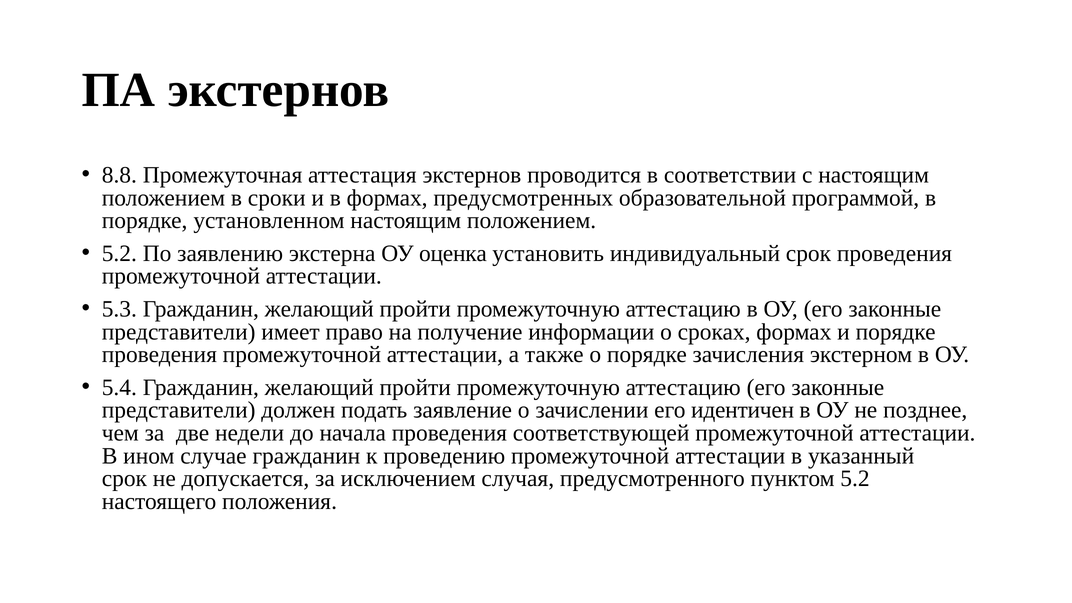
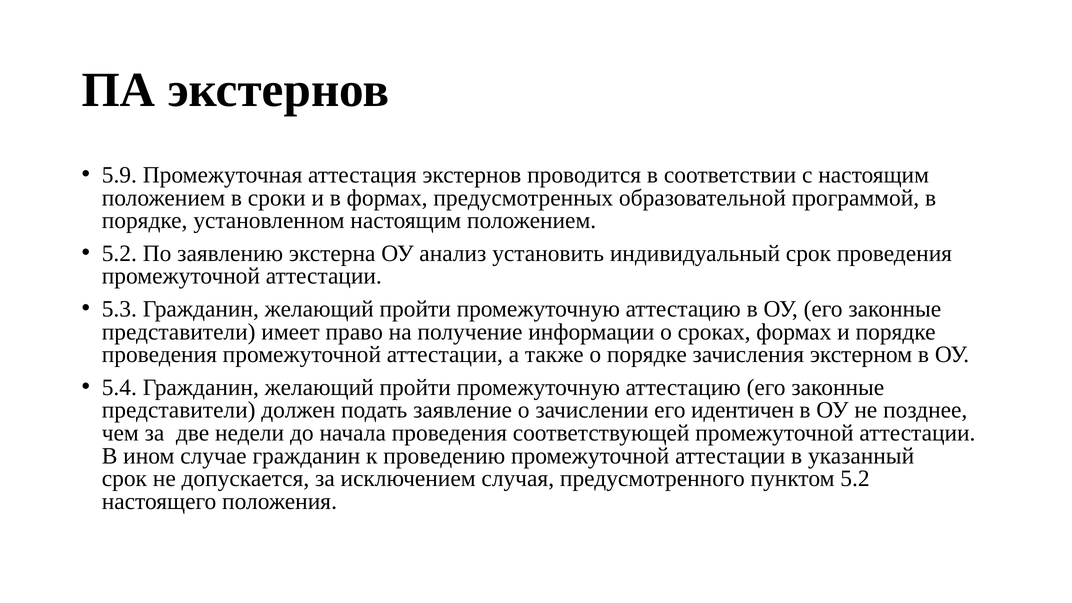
8.8: 8.8 -> 5.9
оценка: оценка -> анализ
